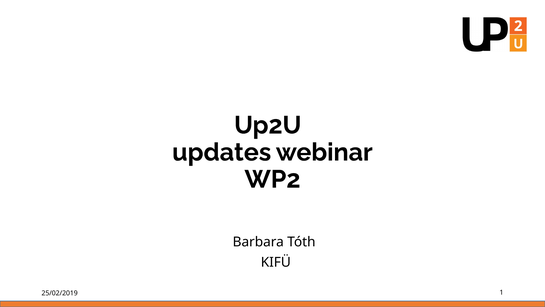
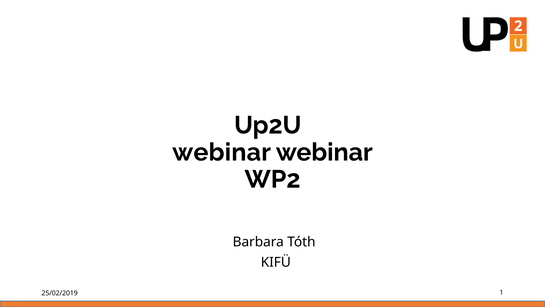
updates at (222, 152): updates -> webinar
